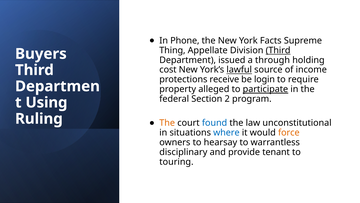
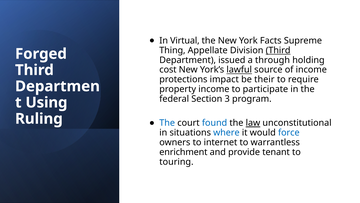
Phone: Phone -> Virtual
Buyers: Buyers -> Forged
receive: receive -> impact
login: login -> their
property alleged: alleged -> income
participate underline: present -> none
2: 2 -> 3
The at (167, 123) colour: orange -> blue
law underline: none -> present
force colour: orange -> blue
hearsay: hearsay -> internet
disciplinary: disciplinary -> enrichment
